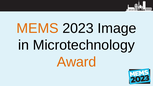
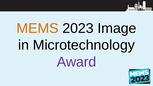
Award colour: orange -> purple
